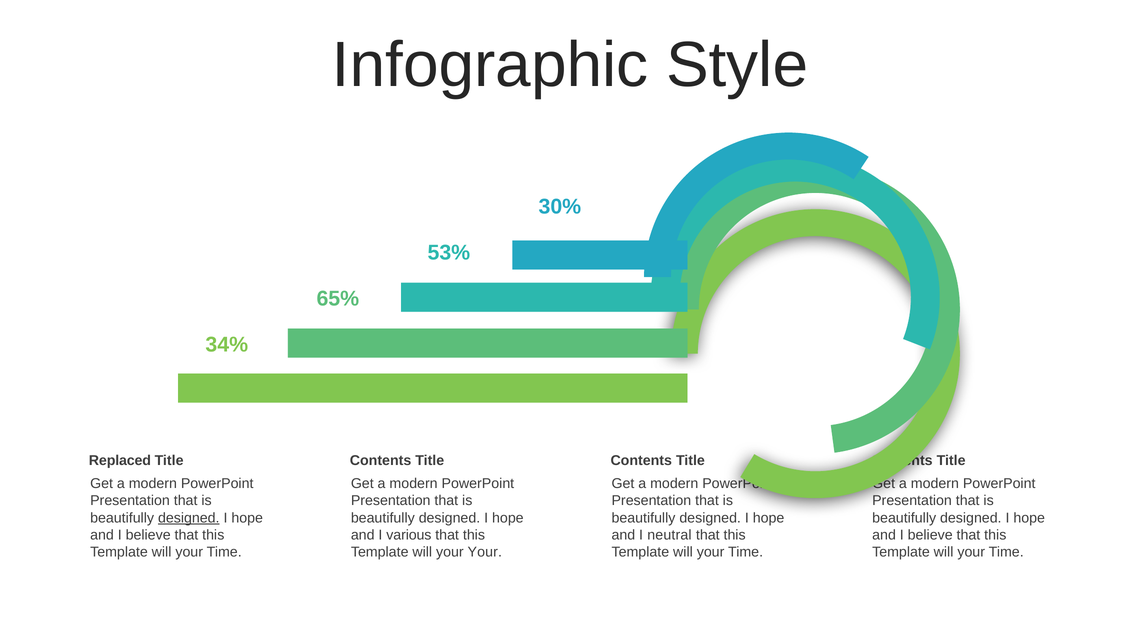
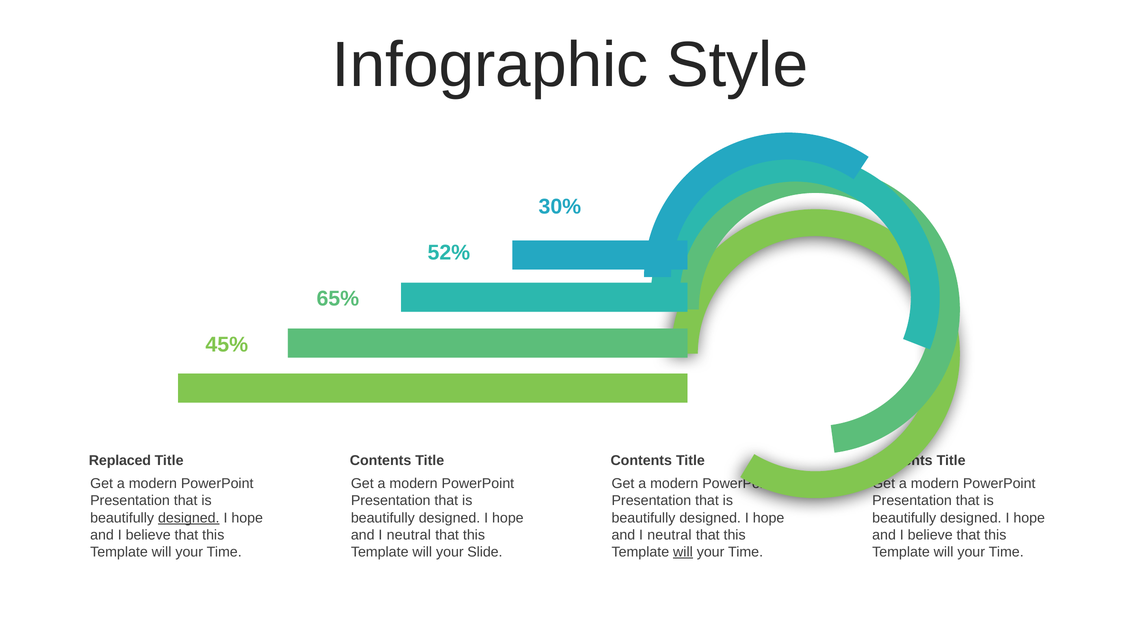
53%: 53% -> 52%
34%: 34% -> 45%
various at (409, 535): various -> neutral
your Your: Your -> Slide
will at (683, 552) underline: none -> present
